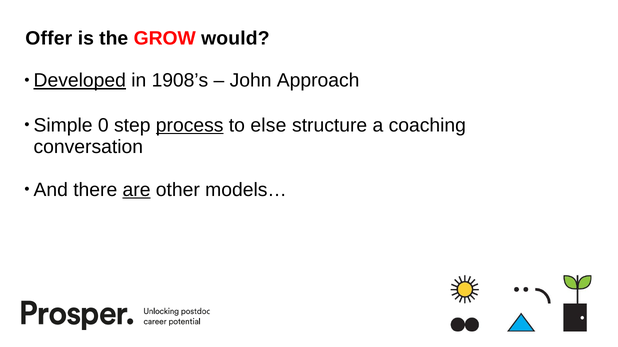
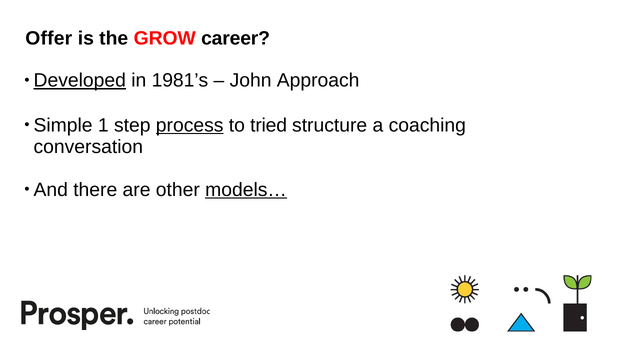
would: would -> career
1908’s: 1908’s -> 1981’s
0: 0 -> 1
else: else -> tried
are underline: present -> none
models… underline: none -> present
